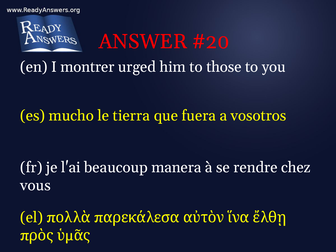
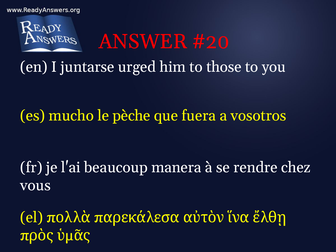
montrer: montrer -> juntarse
tierra: tierra -> pèche
